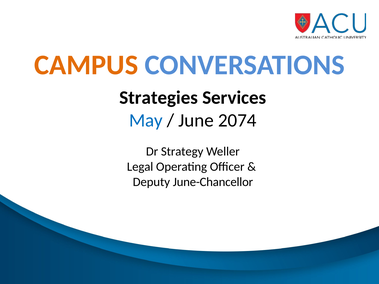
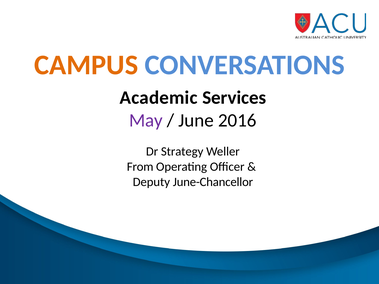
Strategies: Strategies -> Academic
May colour: blue -> purple
2074: 2074 -> 2016
Legal: Legal -> From
